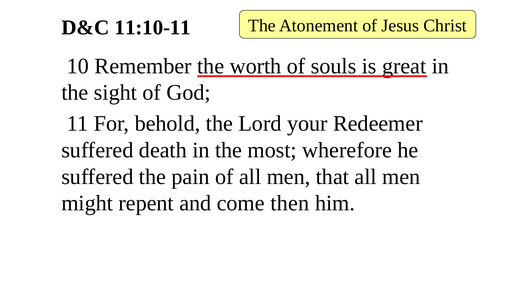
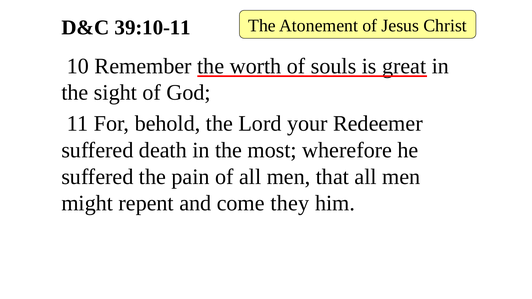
11:10-11: 11:10-11 -> 39:10-11
then: then -> they
